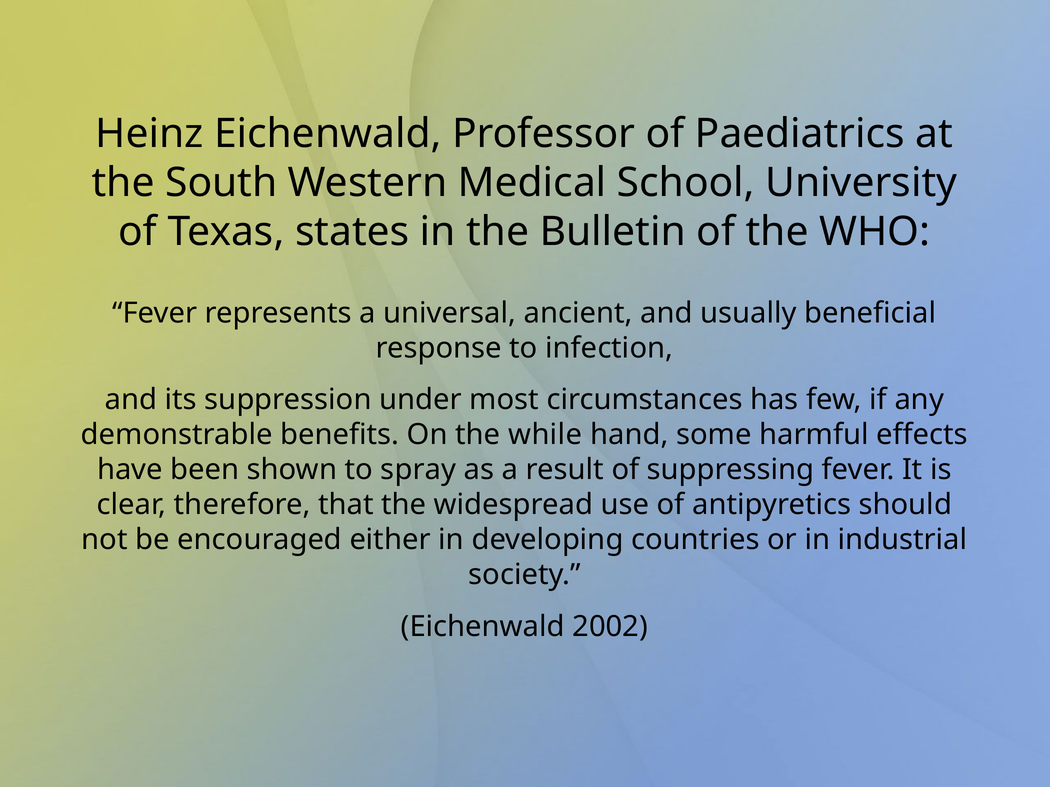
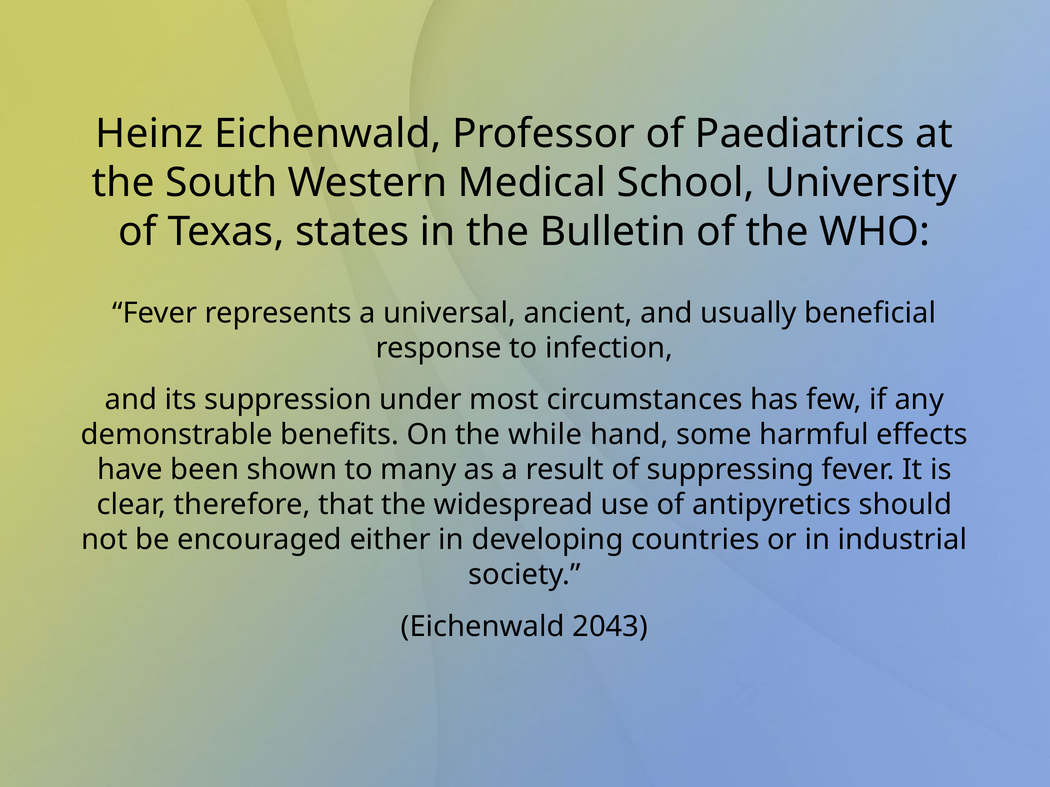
spray: spray -> many
2002: 2002 -> 2043
